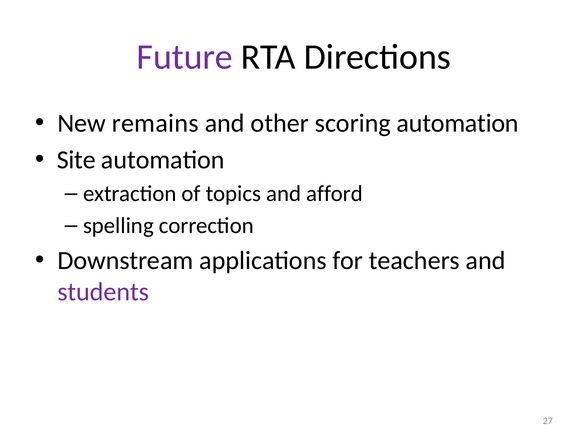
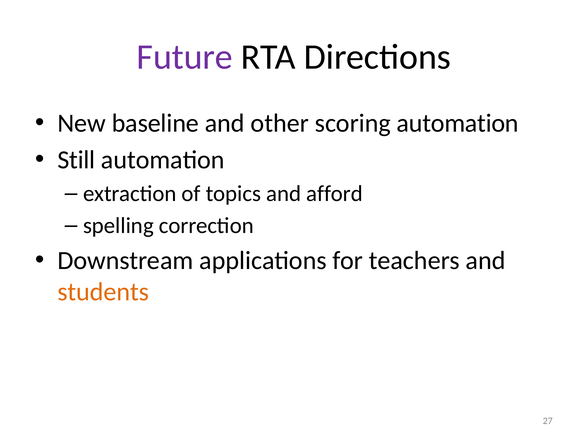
remains: remains -> baseline
Site: Site -> Still
students colour: purple -> orange
